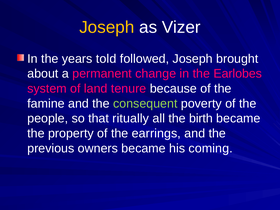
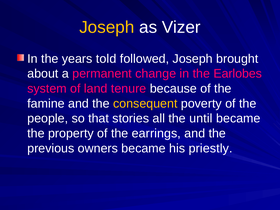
consequent colour: light green -> yellow
ritually: ritually -> stories
birth: birth -> until
coming: coming -> priestly
